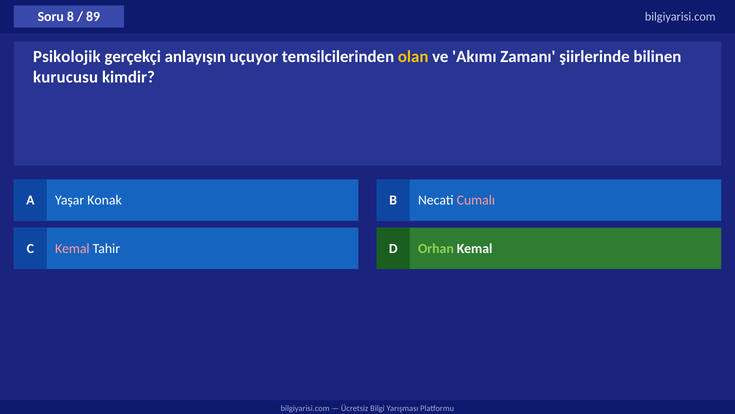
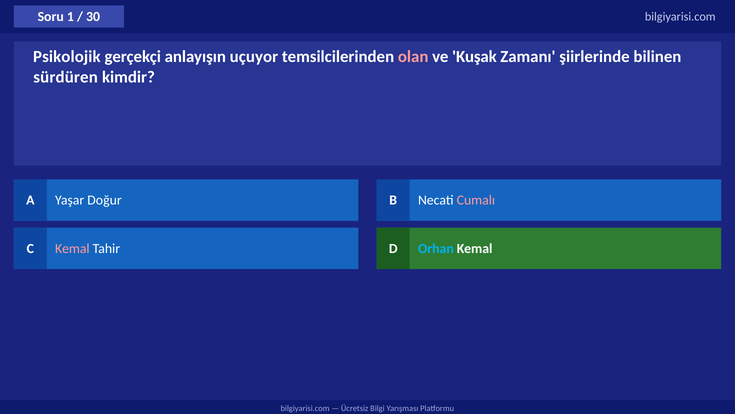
8: 8 -> 1
89: 89 -> 30
olan colour: yellow -> pink
Akımı: Akımı -> Kuşak
kurucusu: kurucusu -> sürdüren
Konak: Konak -> Doğur
Orhan colour: light green -> light blue
